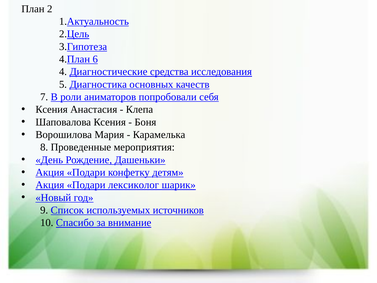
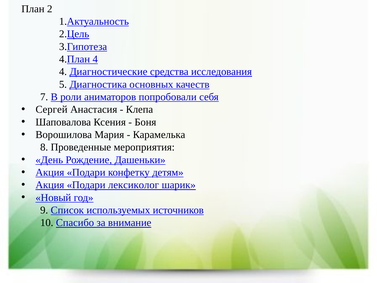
6 at (95, 59): 6 -> 4
Ксения at (52, 109): Ксения -> Сергей
